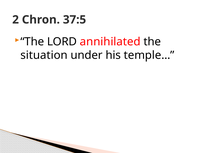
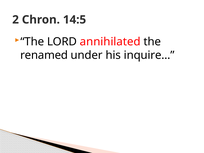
37:5: 37:5 -> 14:5
situation: situation -> renamed
temple…: temple… -> inquire…
